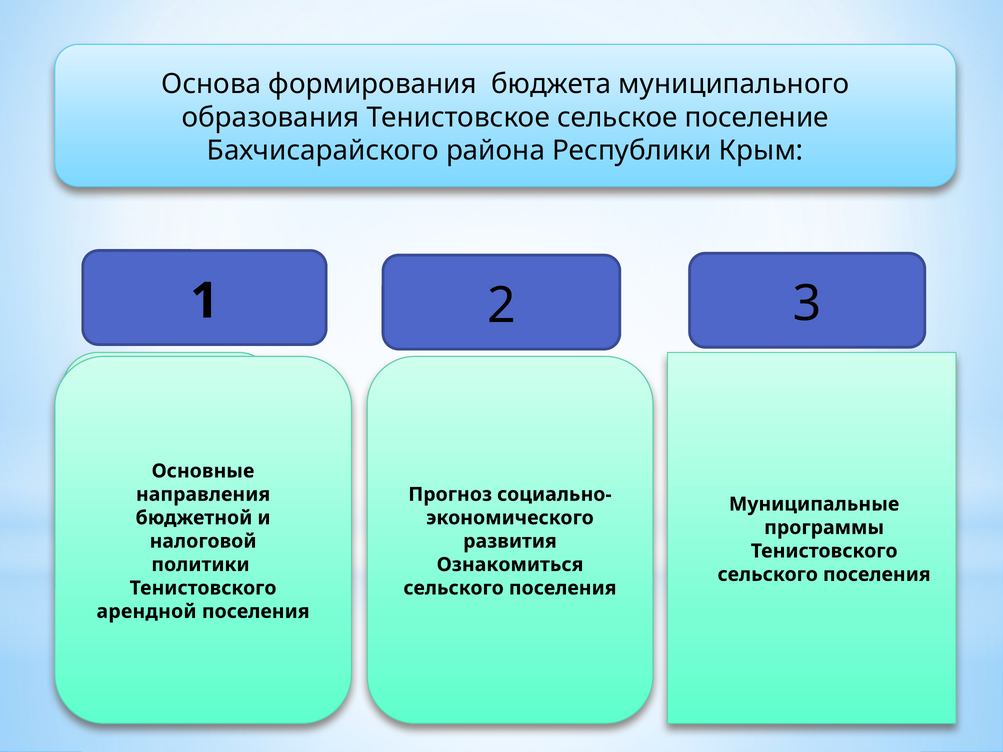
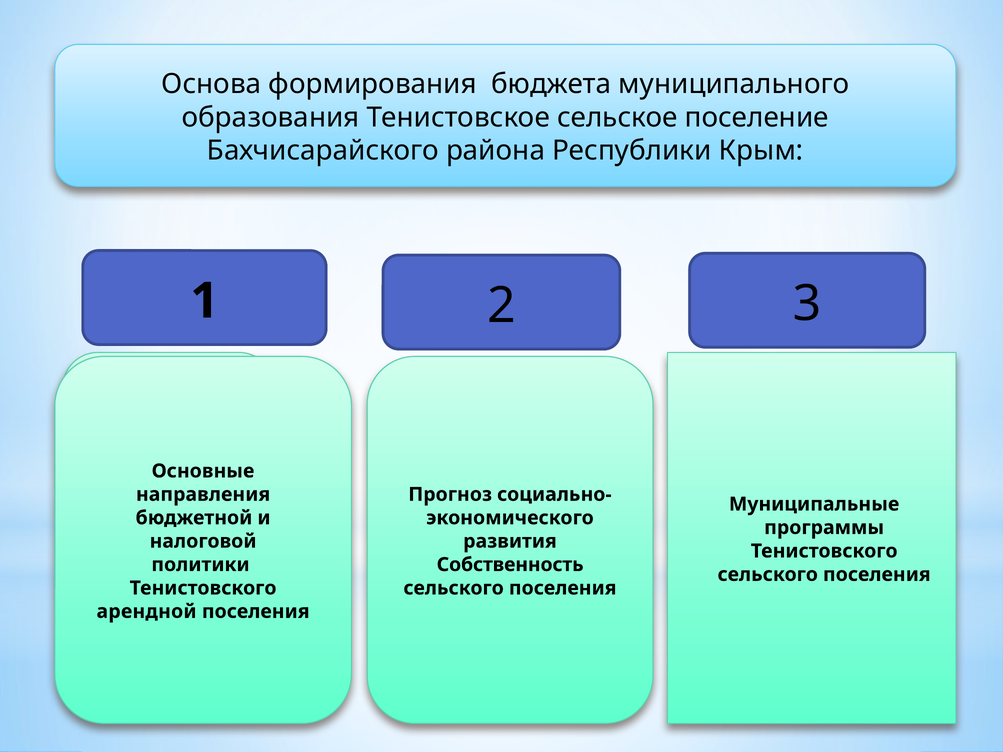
Ознакомиться: Ознакомиться -> Собственность
